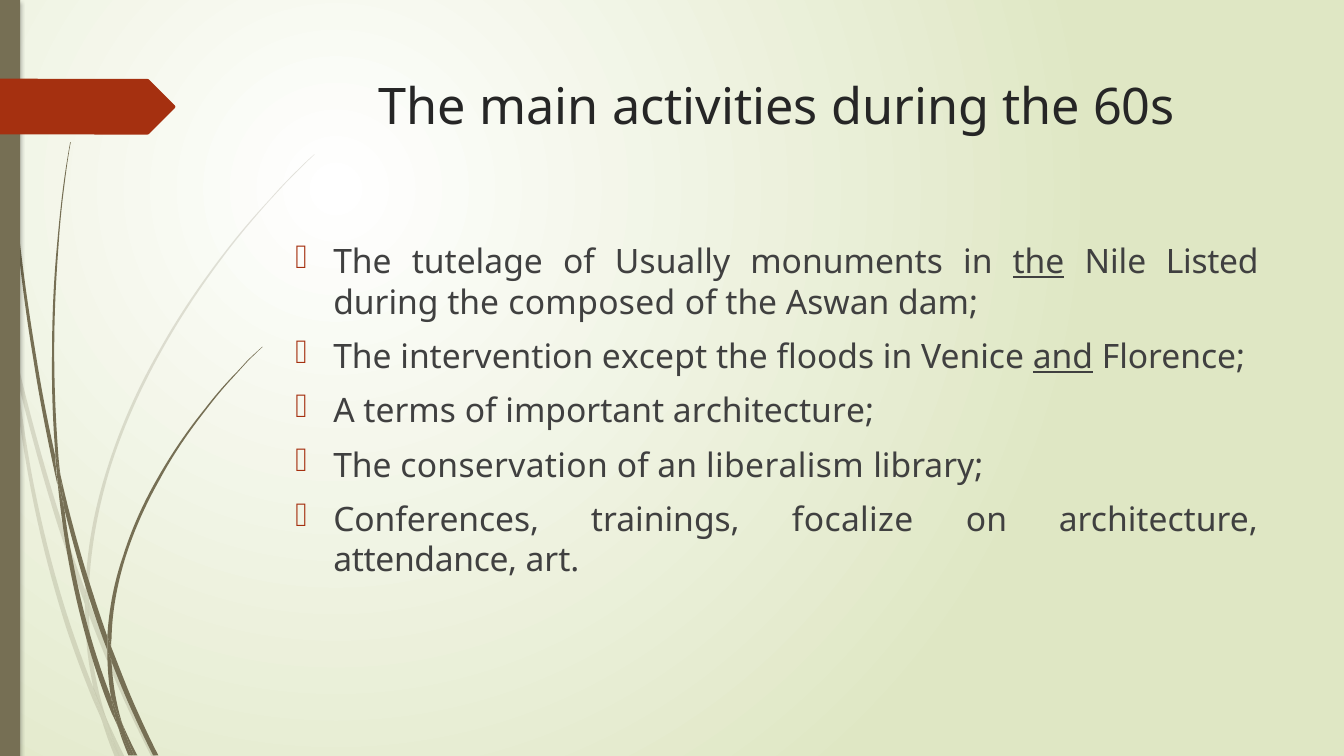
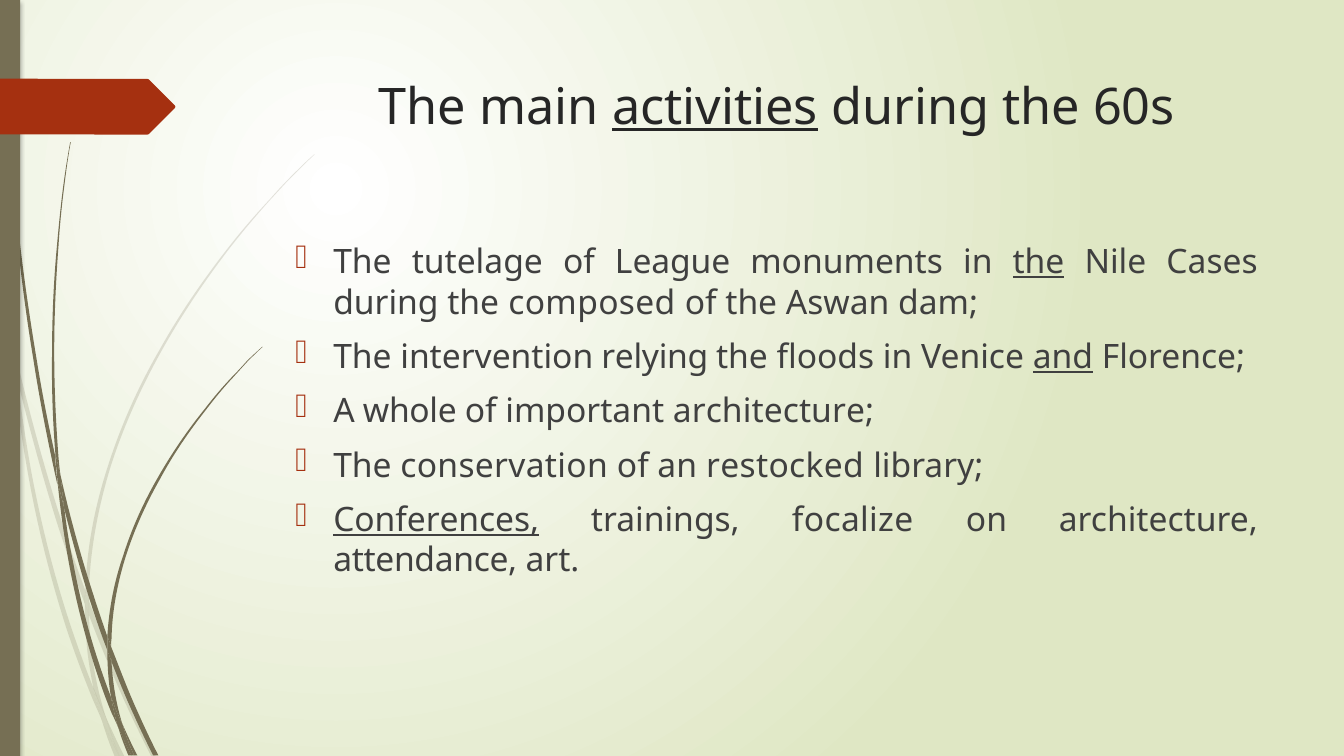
activities underline: none -> present
Usually: Usually -> League
Listed: Listed -> Cases
except: except -> relying
terms: terms -> whole
liberalism: liberalism -> restocked
Conferences underline: none -> present
